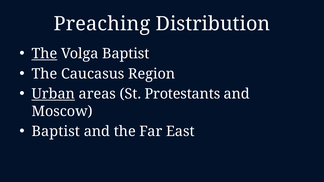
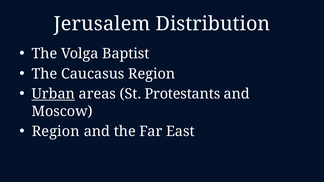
Preaching: Preaching -> Jerusalem
The at (44, 54) underline: present -> none
Baptist at (56, 132): Baptist -> Region
